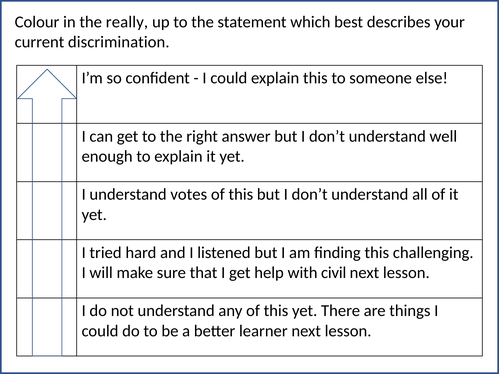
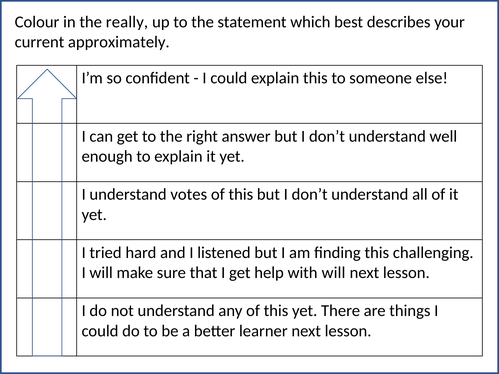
discrimination: discrimination -> approximately
with civil: civil -> will
